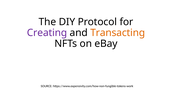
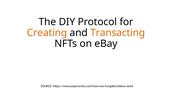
Creating colour: purple -> orange
